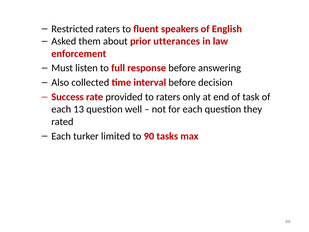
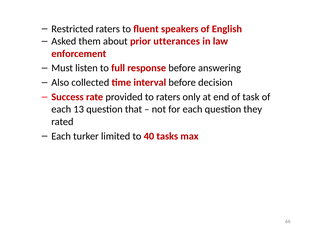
well: well -> that
90: 90 -> 40
